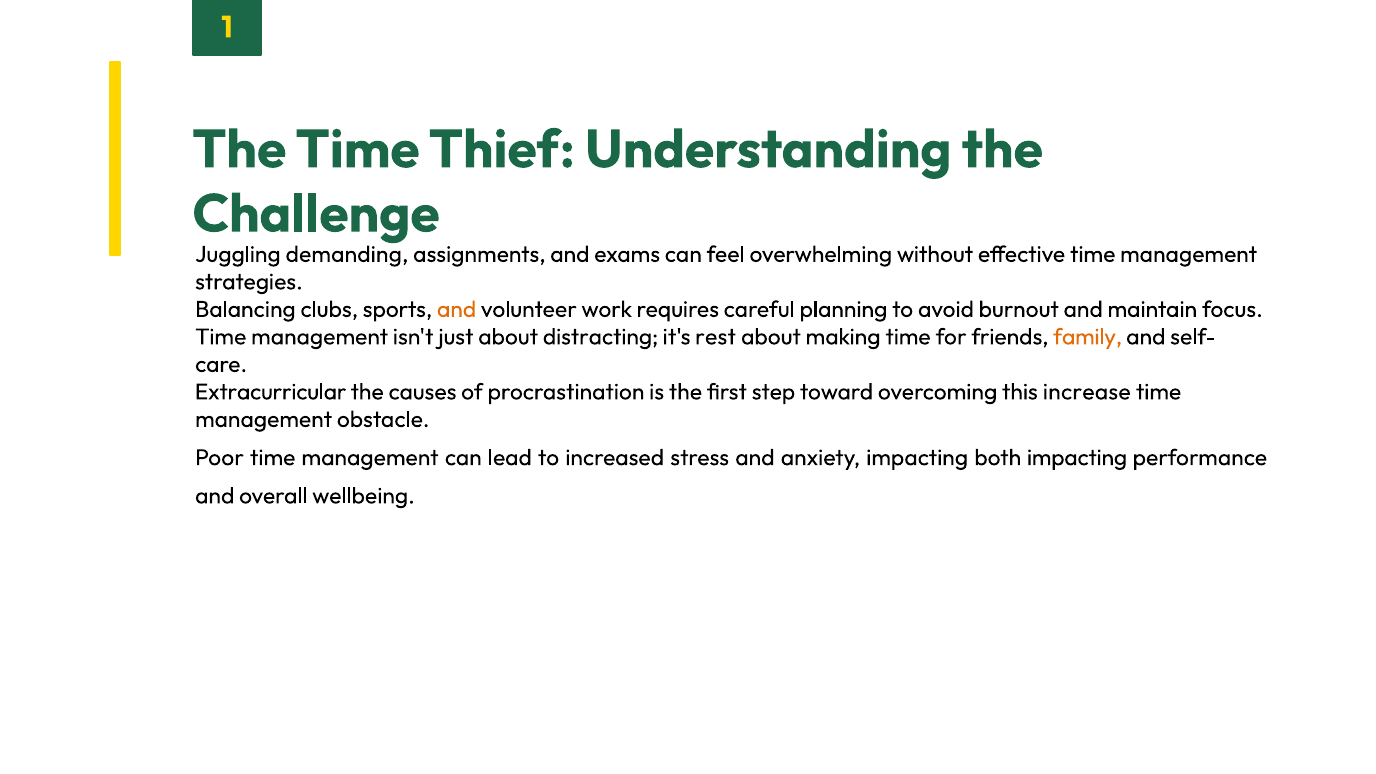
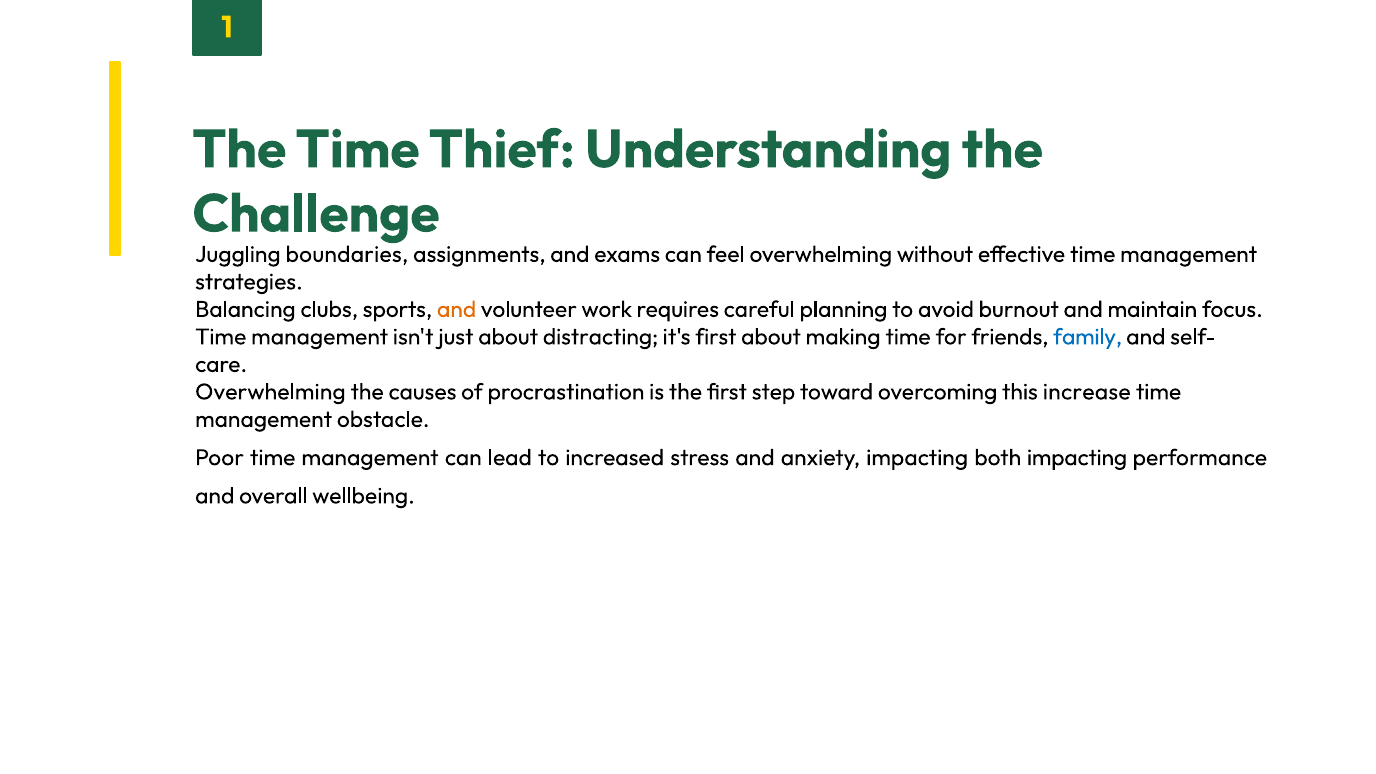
demanding: demanding -> boundaries
it's rest: rest -> first
family colour: orange -> blue
Extracurricular at (271, 392): Extracurricular -> Overwhelming
